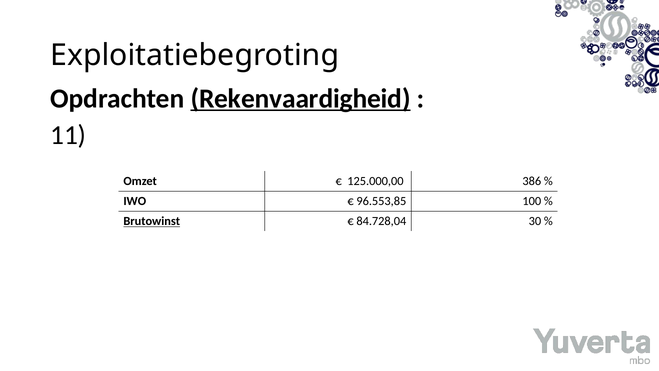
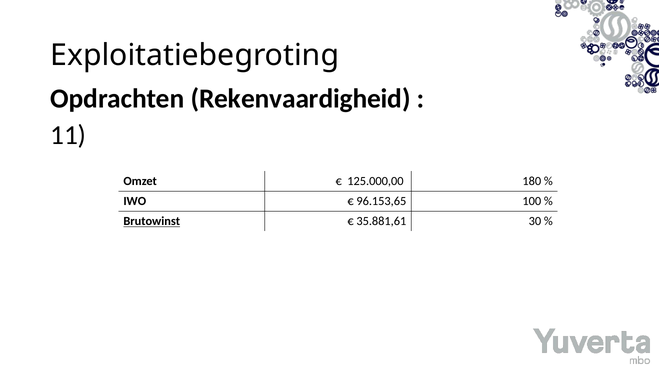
Rekenvaardigheid underline: present -> none
386: 386 -> 180
96.553,85: 96.553,85 -> 96.153,65
84.728,04: 84.728,04 -> 35.881,61
